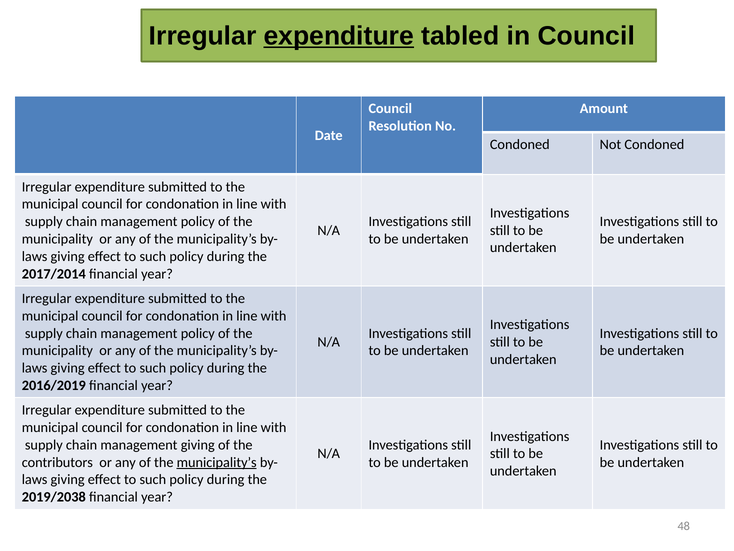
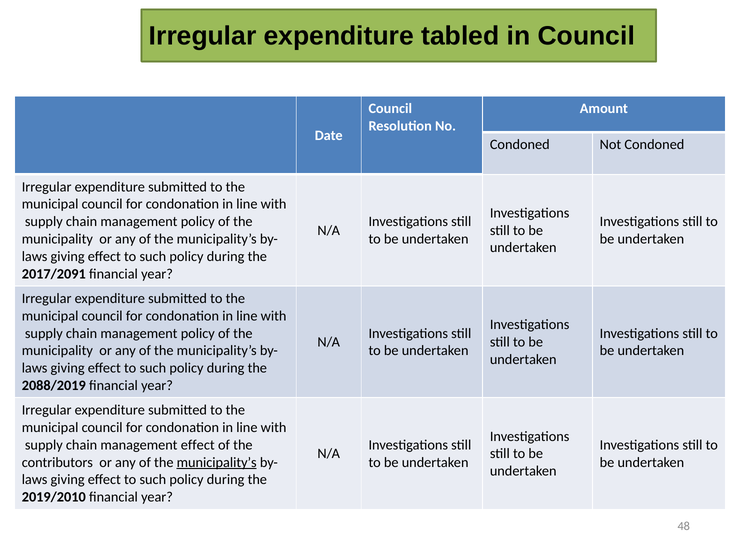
expenditure at (339, 36) underline: present -> none
2017/2014: 2017/2014 -> 2017/2091
2016/2019: 2016/2019 -> 2088/2019
management giving: giving -> effect
2019/2038: 2019/2038 -> 2019/2010
